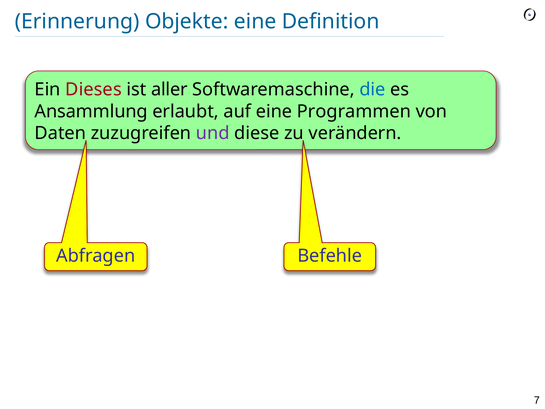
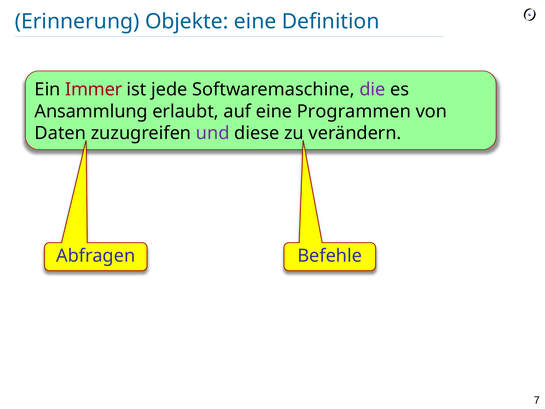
Dieses: Dieses -> Immer
aller: aller -> jede
die colour: blue -> purple
